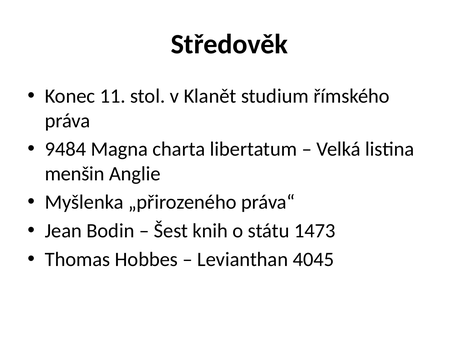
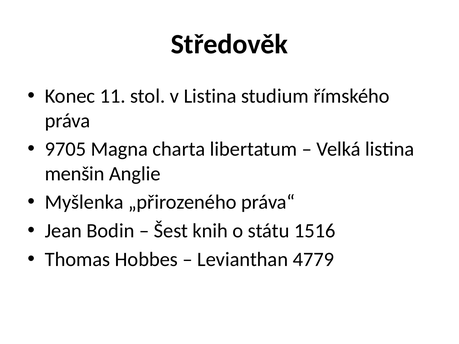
v Klanět: Klanět -> Listina
9484: 9484 -> 9705
1473: 1473 -> 1516
4045: 4045 -> 4779
